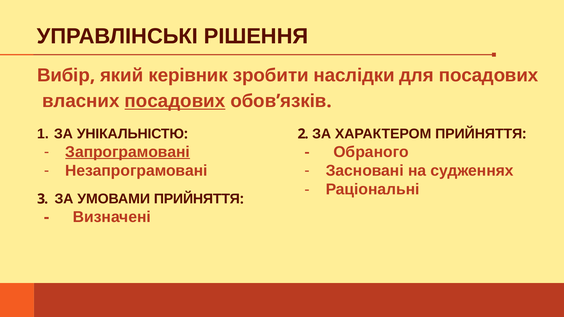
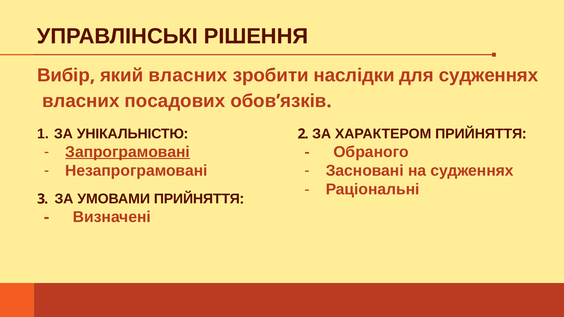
який керівник: керівник -> власних
для посадових: посадових -> судженнях
посадових at (175, 101) underline: present -> none
